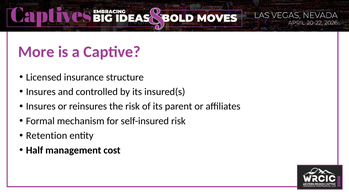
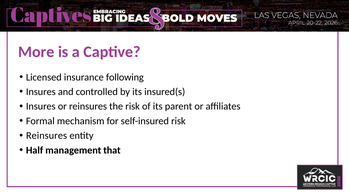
structure: structure -> following
Retention at (47, 136): Retention -> Reinsures
cost: cost -> that
